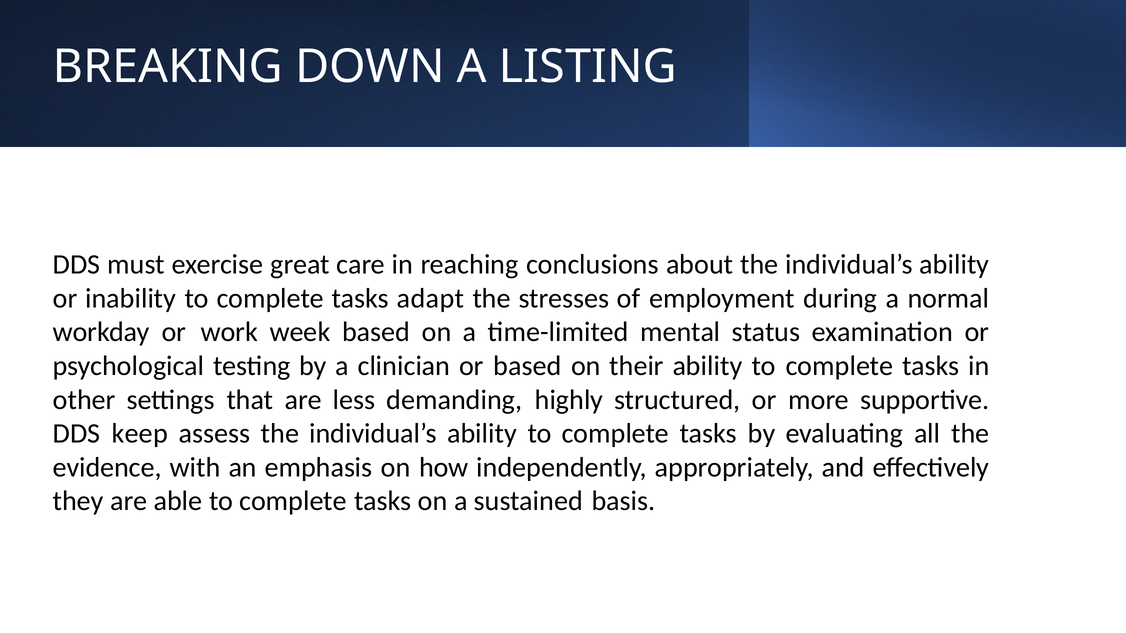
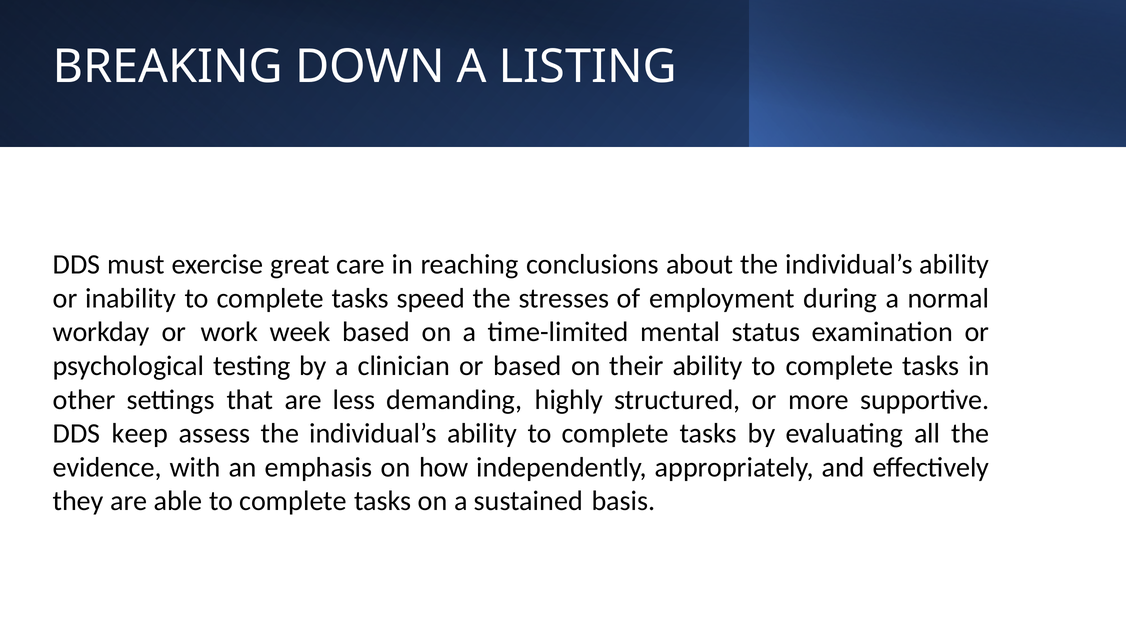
adapt: adapt -> speed
